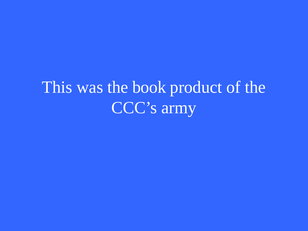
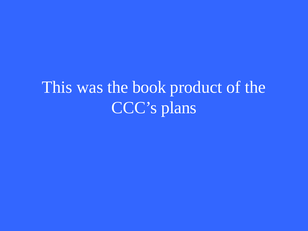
army: army -> plans
